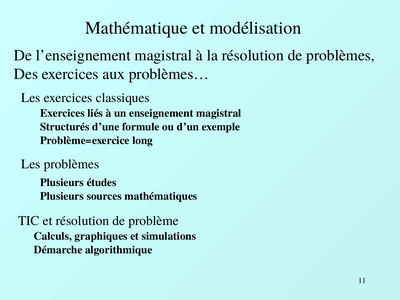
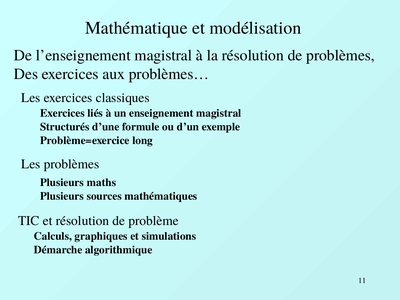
études: études -> maths
